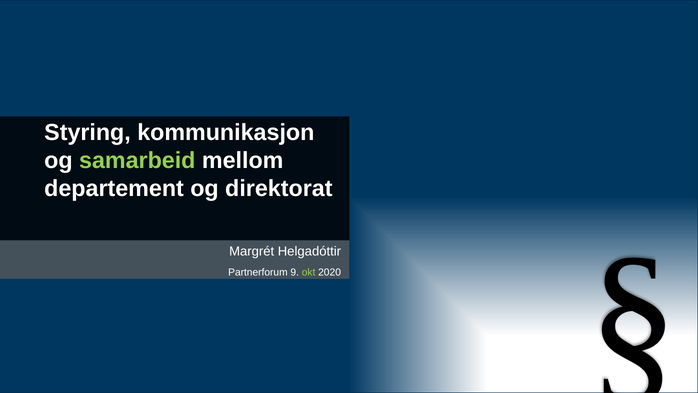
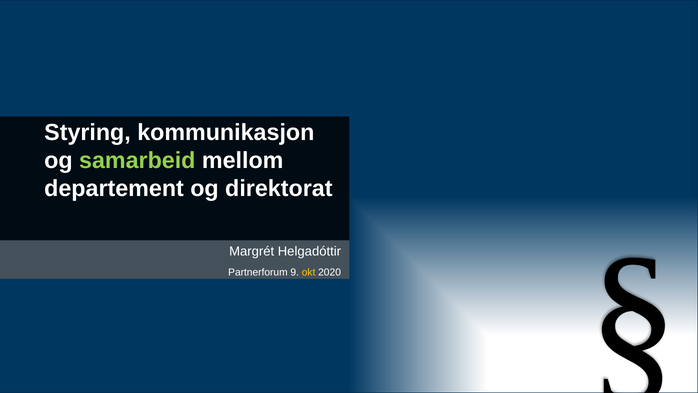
okt colour: light green -> yellow
